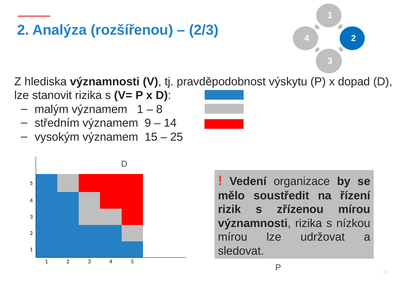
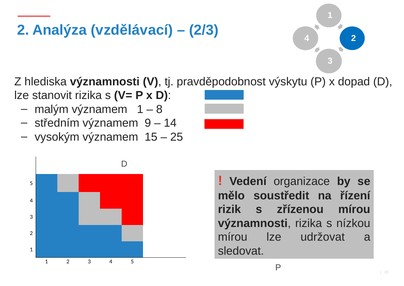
rozšířenou: rozšířenou -> vzdělávací
